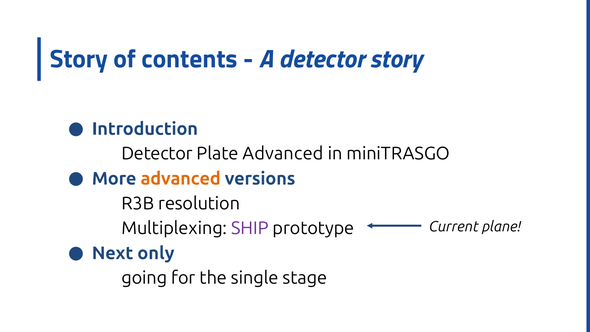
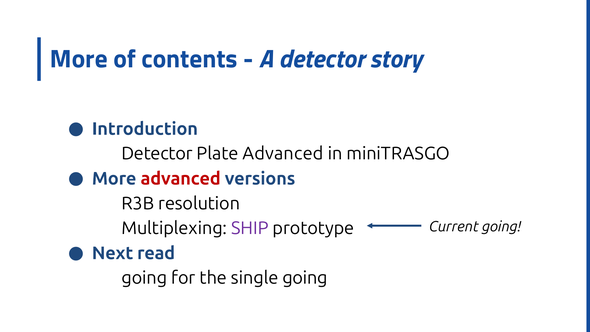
Story at (79, 59): Story -> More
advanced at (181, 179) colour: orange -> red
Current plane: plane -> going
only: only -> read
single stage: stage -> going
